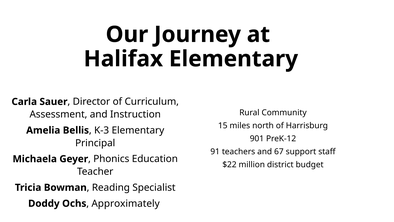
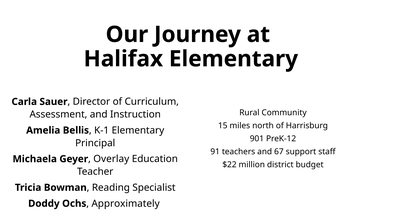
K-3: K-3 -> K-1
Phonics: Phonics -> Overlay
